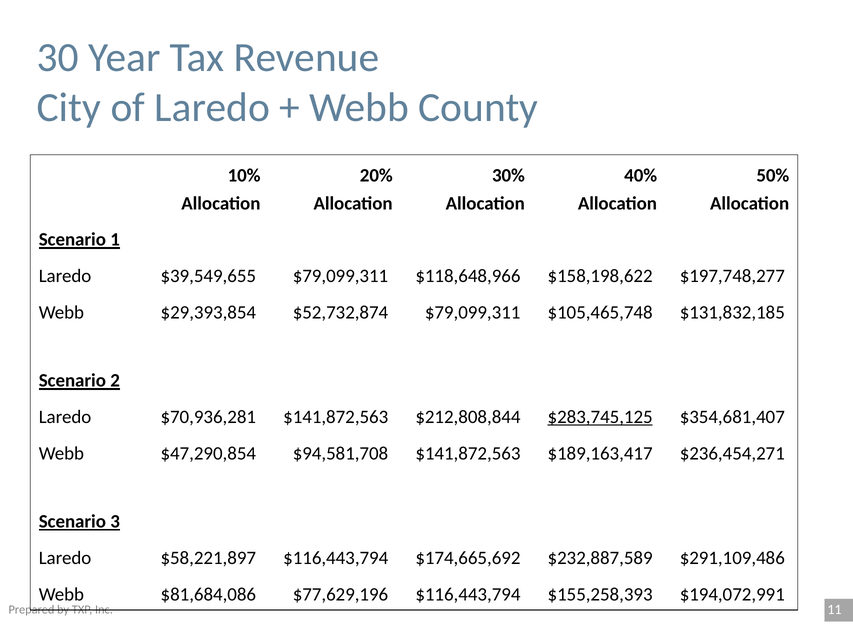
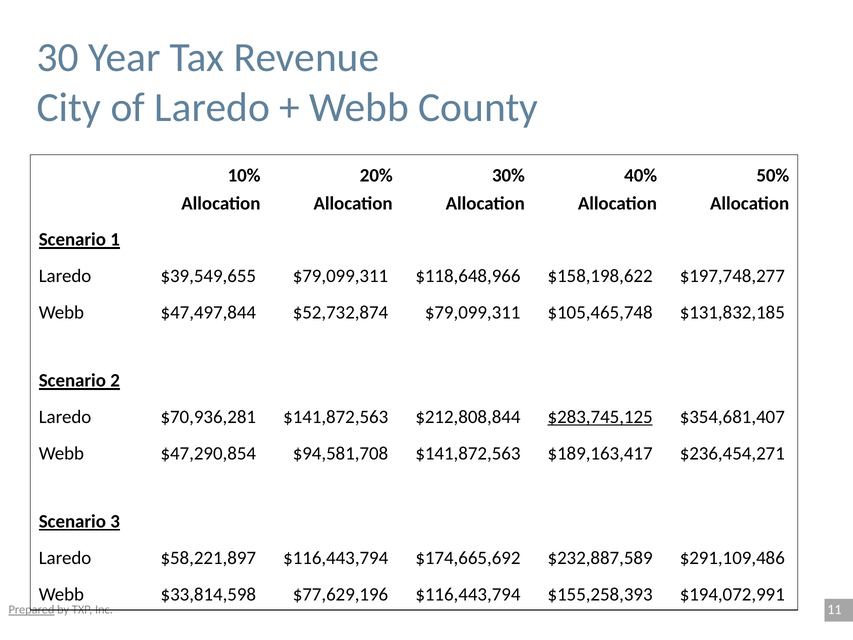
$29,393,854: $29,393,854 -> $47,497,844
$81,684,086: $81,684,086 -> $33,814,598
Prepared underline: none -> present
